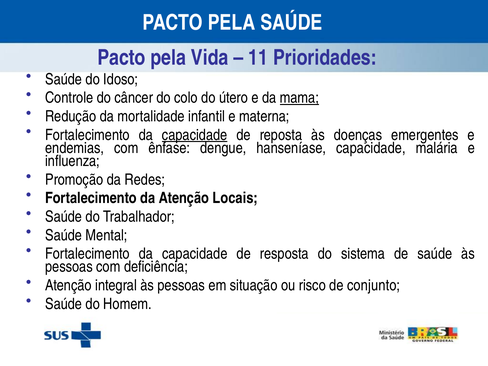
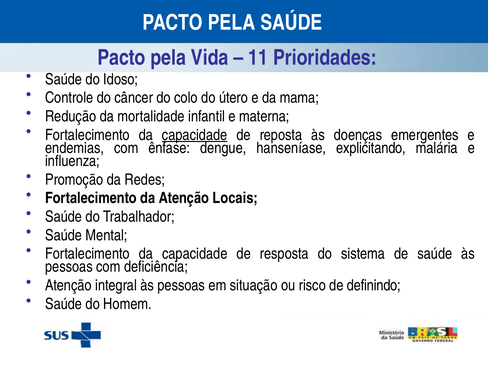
mama underline: present -> none
hanseníase capacidade: capacidade -> explicitando
conjunto: conjunto -> definindo
